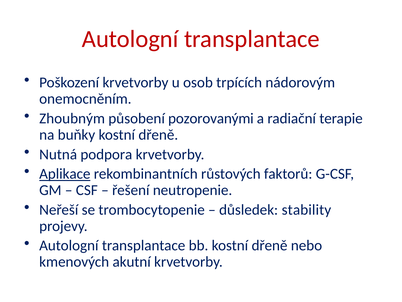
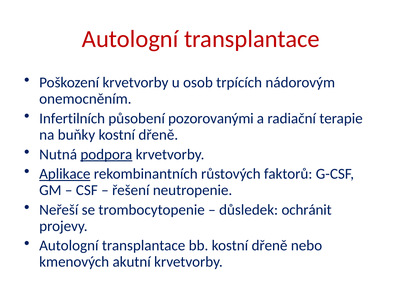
Zhoubným: Zhoubným -> Infertilních
podpora underline: none -> present
stability: stability -> ochránit
